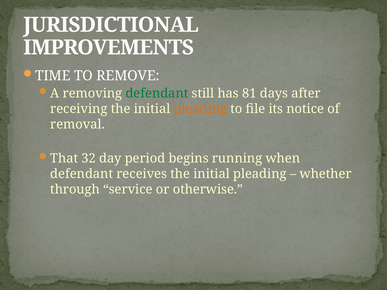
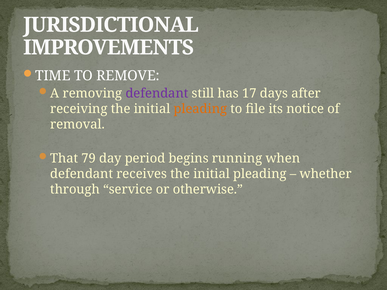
defendant at (157, 93) colour: green -> purple
81: 81 -> 17
32: 32 -> 79
